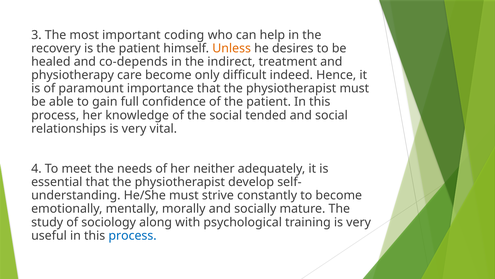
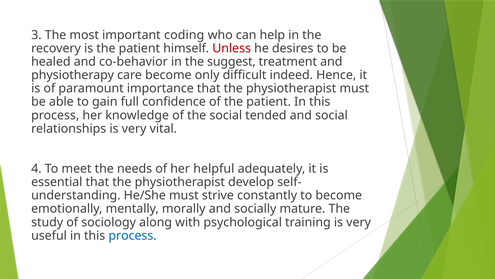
Unless colour: orange -> red
co-depends: co-depends -> co-behavior
indirect: indirect -> suggest
neither: neither -> helpful
